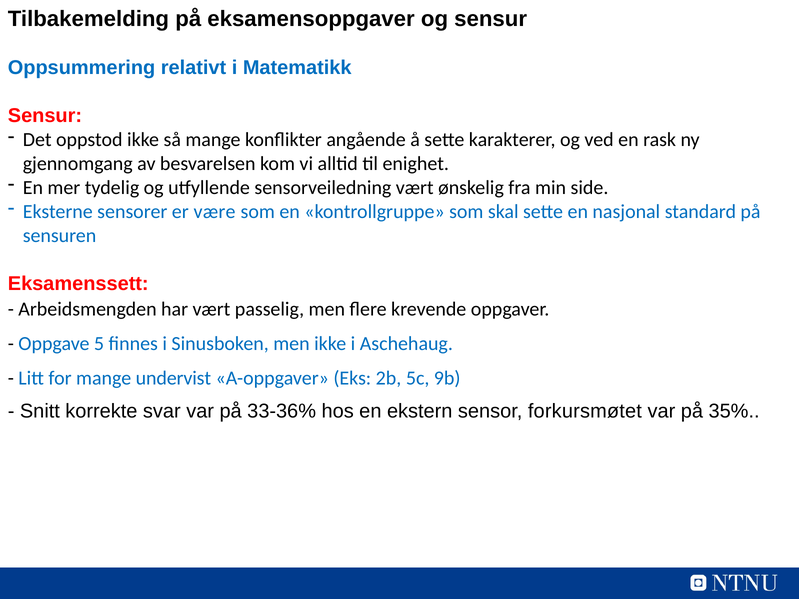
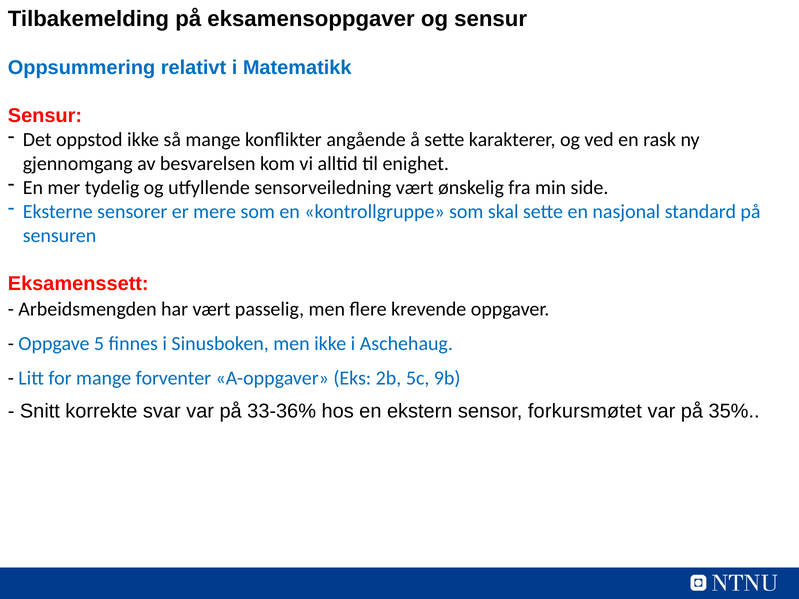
være: være -> mere
undervist: undervist -> forventer
